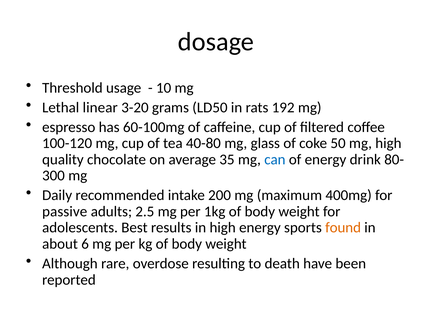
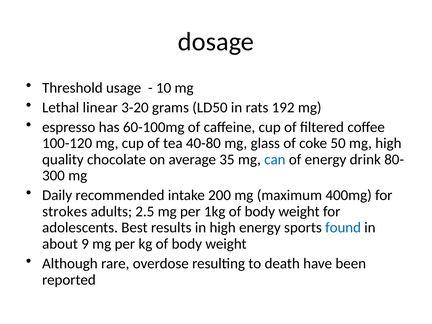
passive: passive -> strokes
found colour: orange -> blue
6: 6 -> 9
